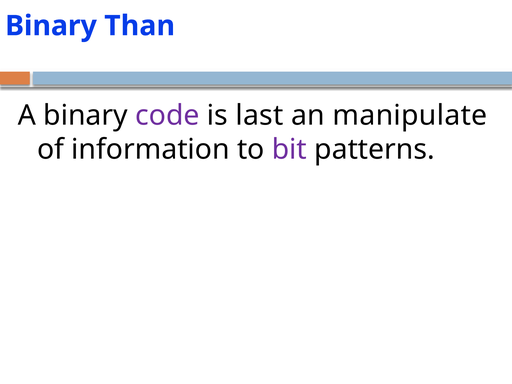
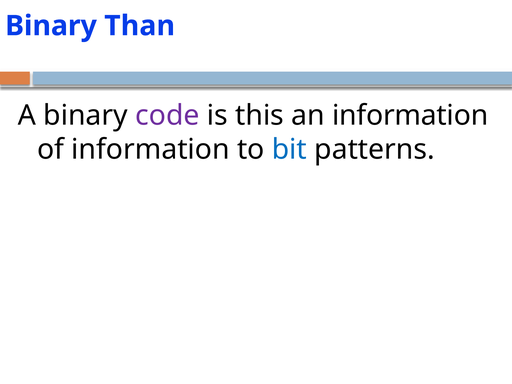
last: last -> this
an manipulate: manipulate -> information
bit colour: purple -> blue
